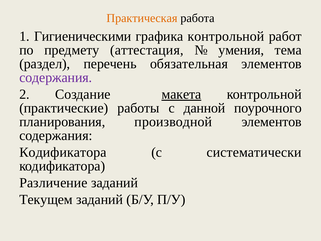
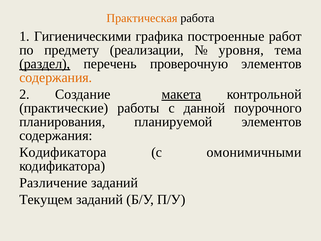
графика контрольной: контрольной -> построенные
аттестация: аттестация -> реализации
умения: умения -> уровня
раздел underline: none -> present
обязательная: обязательная -> проверочную
содержания at (56, 78) colour: purple -> orange
производной: производной -> планируемой
систематически: систематически -> омонимичными
